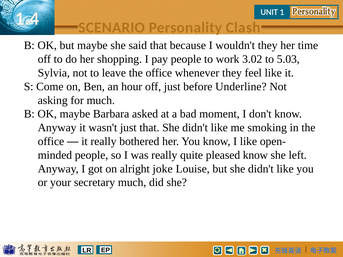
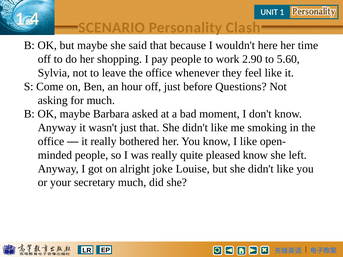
wouldn't they: they -> here
3.02: 3.02 -> 2.90
5.03: 5.03 -> 5.60
Underline: Underline -> Questions
